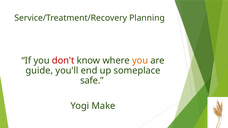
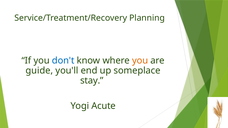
don't colour: red -> blue
safe: safe -> stay
Make: Make -> Acute
